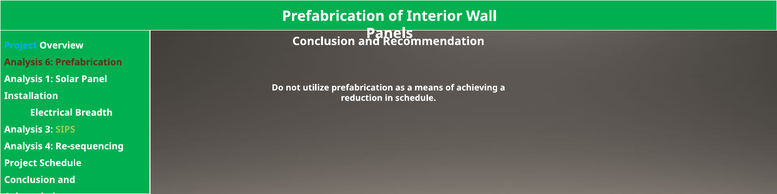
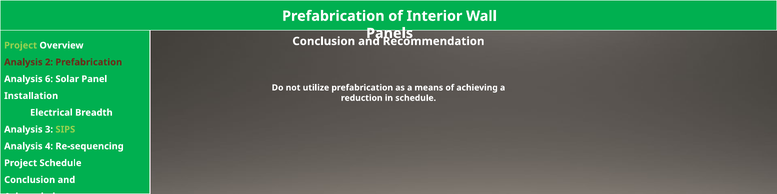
Project at (21, 45) colour: light blue -> light green
6: 6 -> 2
1: 1 -> 6
